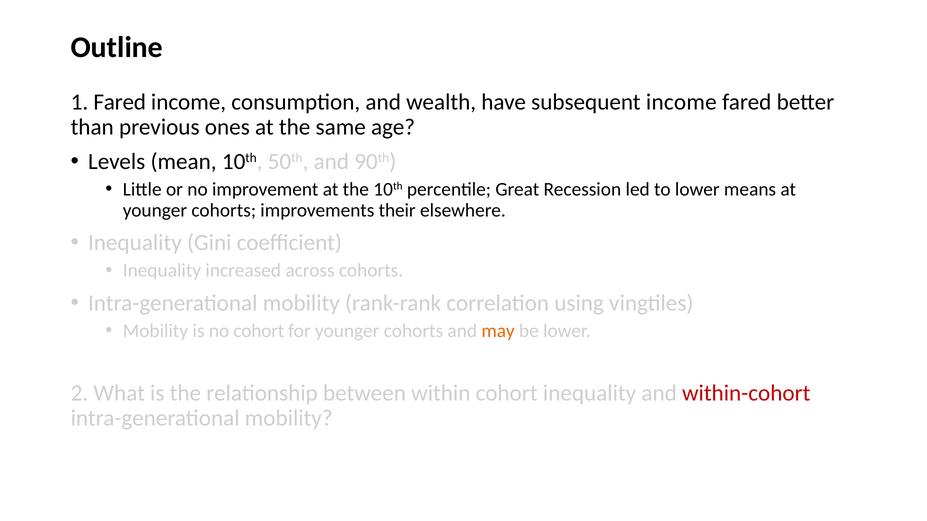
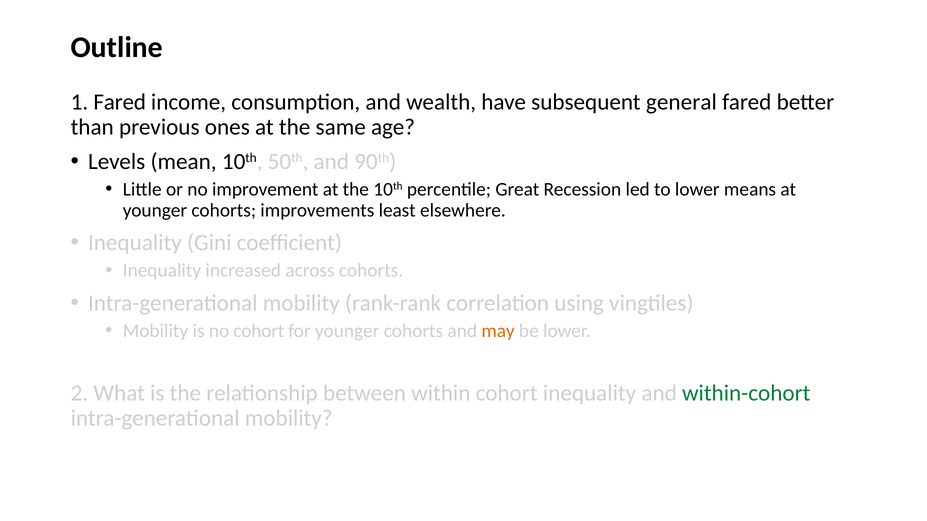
subsequent income: income -> general
their: their -> least
within-cohort colour: red -> green
